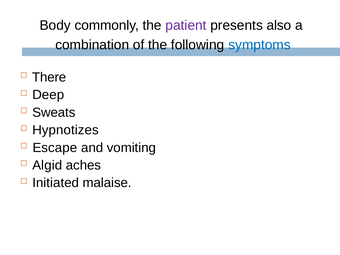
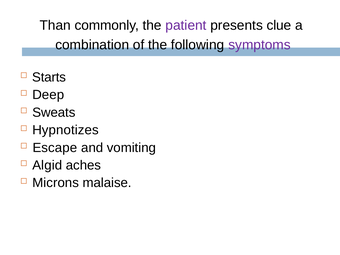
Body: Body -> Than
also: also -> clue
symptoms colour: blue -> purple
There: There -> Starts
Initiated: Initiated -> Microns
